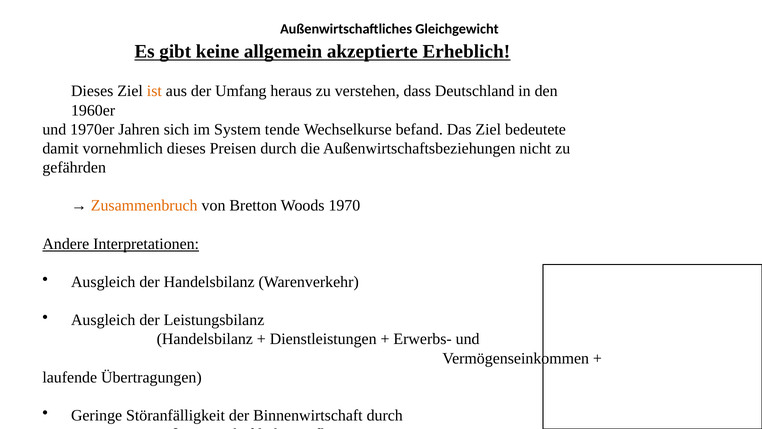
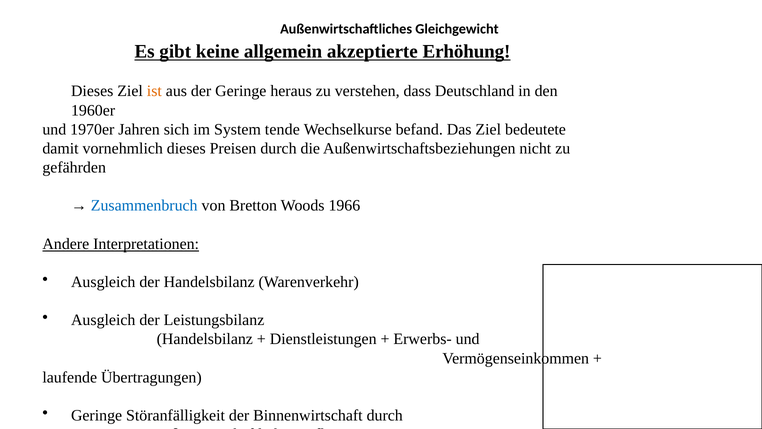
Erheblich: Erheblich -> Erhöhung
der Umfang: Umfang -> Geringe
Zusammenbruch colour: orange -> blue
1970: 1970 -> 1966
